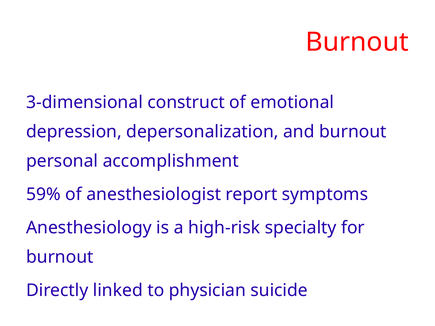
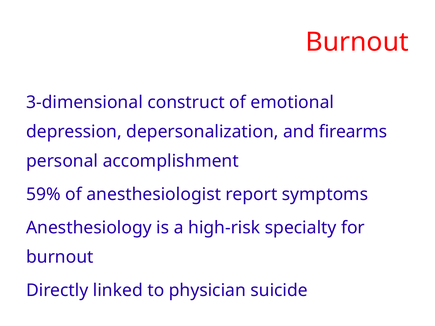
and burnout: burnout -> firearms
